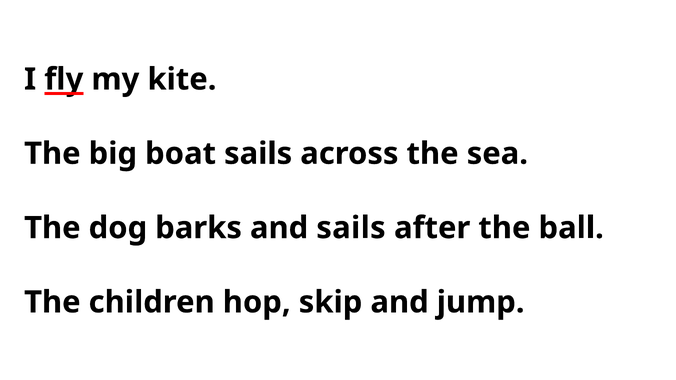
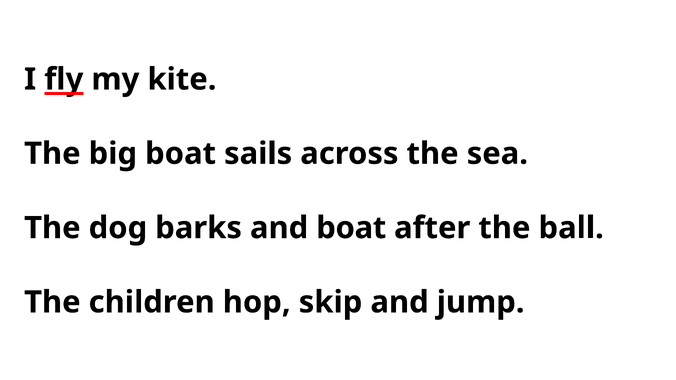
and sails: sails -> boat
